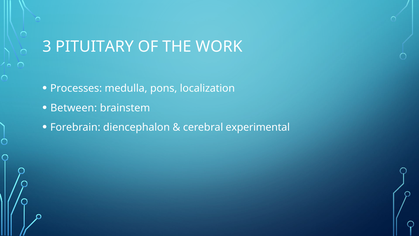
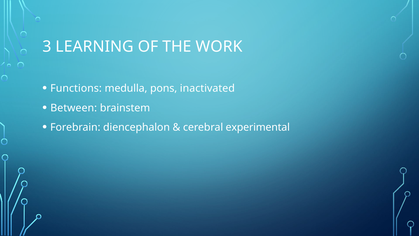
PITUITARY: PITUITARY -> LEARNING
Processes: Processes -> Functions
localization: localization -> inactivated
